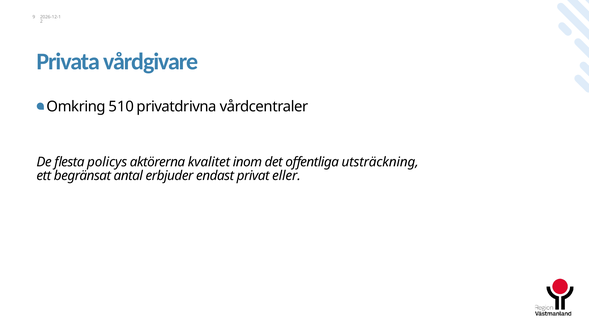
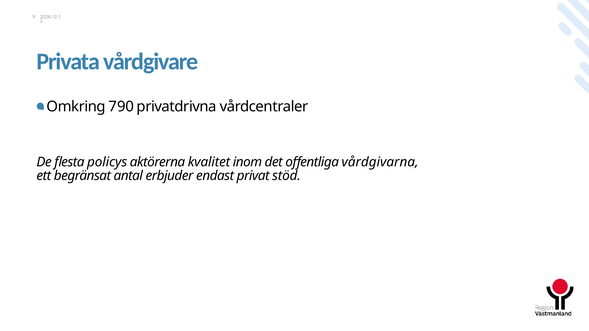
510: 510 -> 790
utsträckning: utsträckning -> vårdgivarna
eller: eller -> stöd
